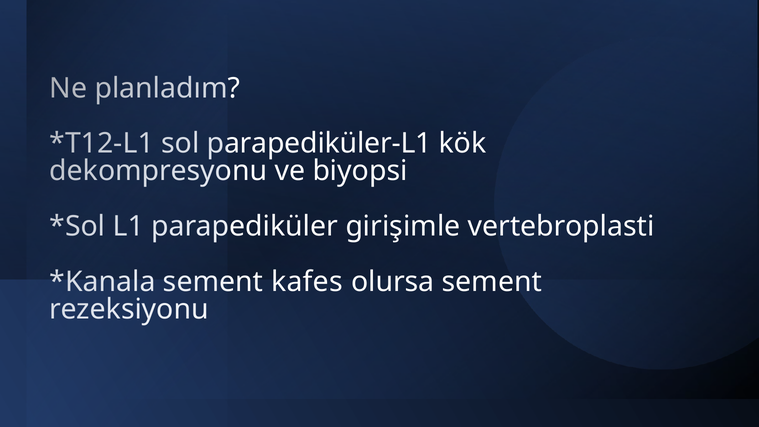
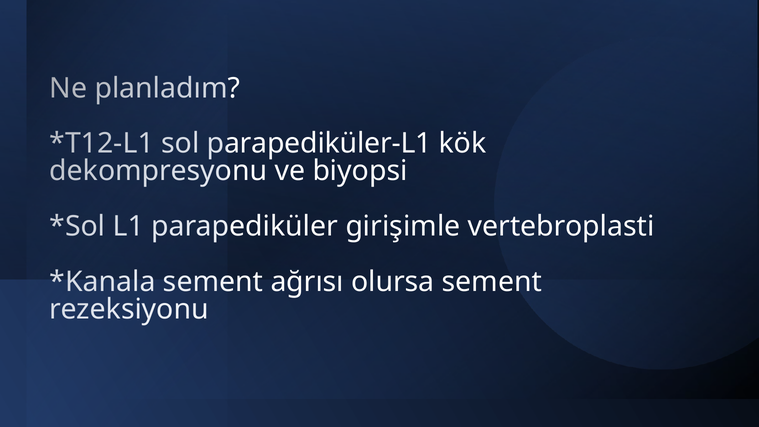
kafes: kafes -> ağrısı
